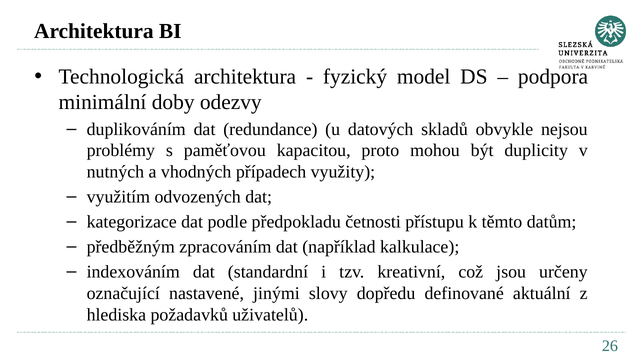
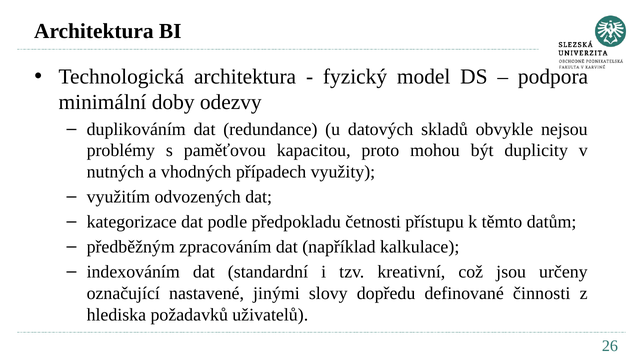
aktuální: aktuální -> činnosti
